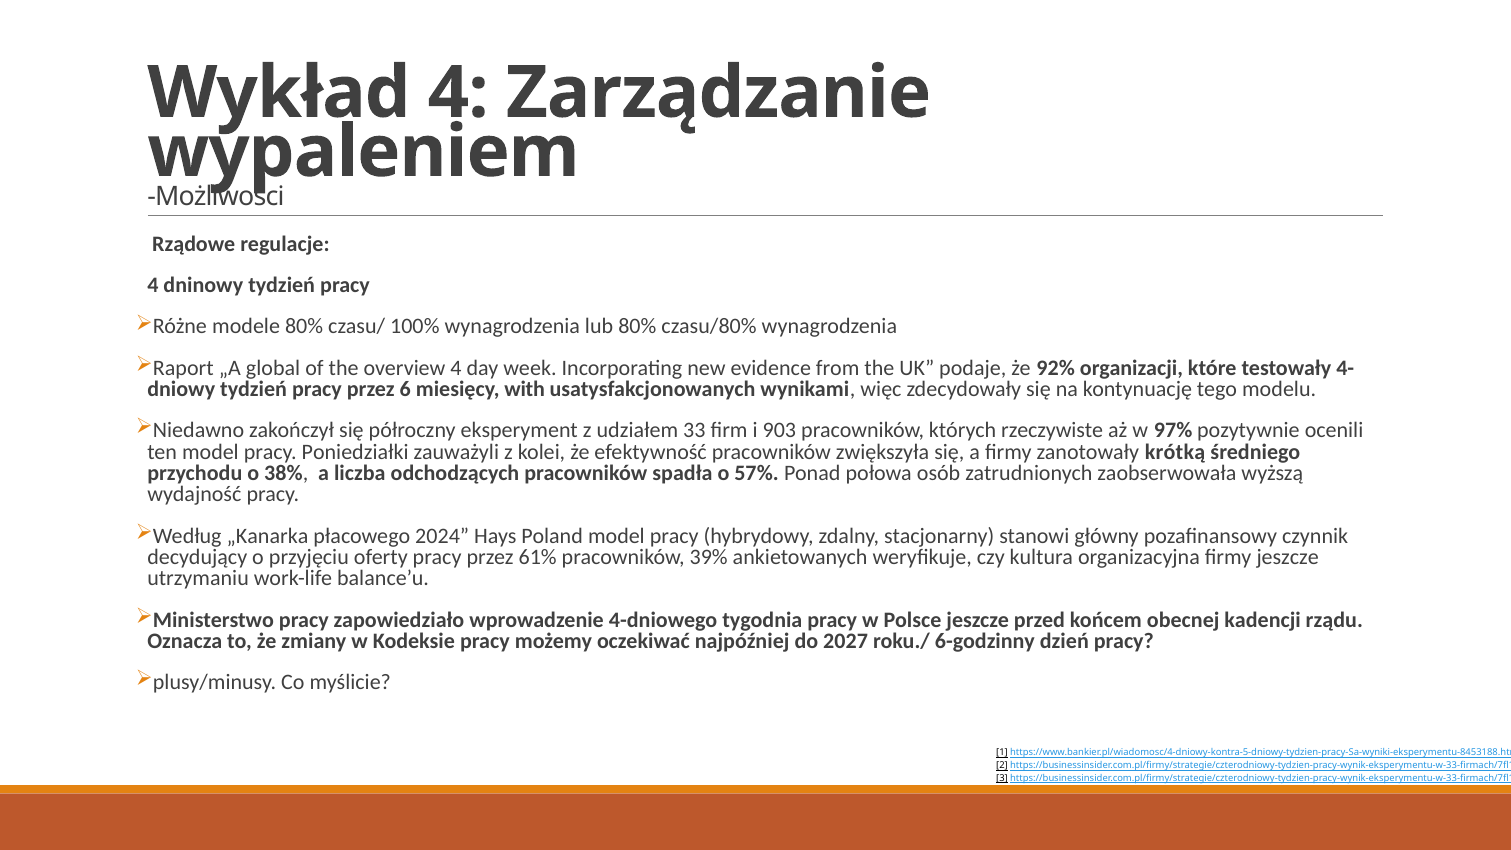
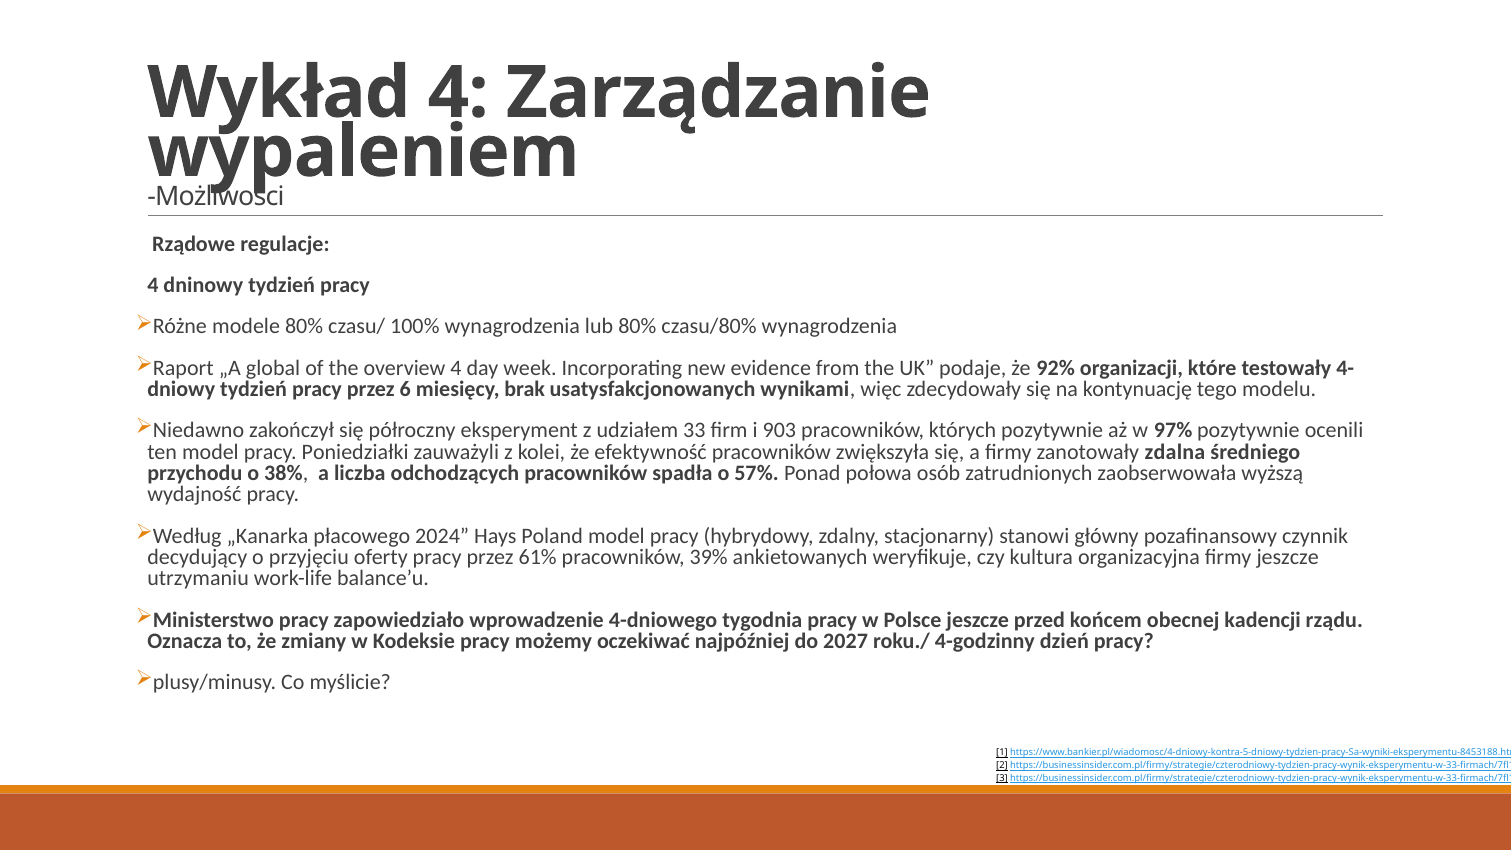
with: with -> brak
których rzeczywiste: rzeczywiste -> pozytywnie
krótką: krótką -> zdalna
6-godzinny: 6-godzinny -> 4-godzinny
